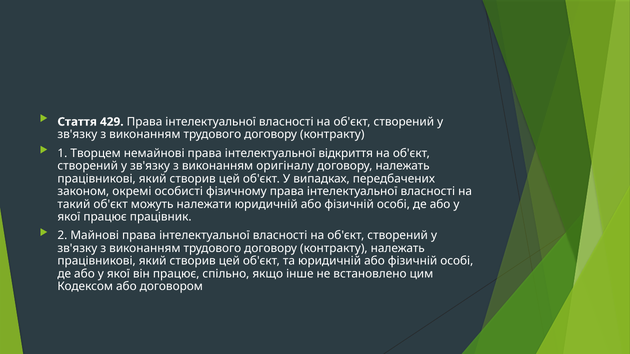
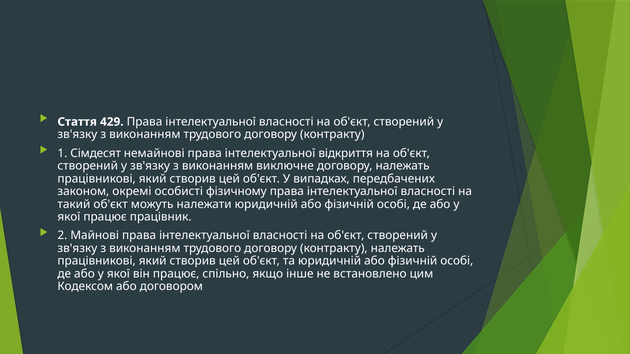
Творцем: Творцем -> Сімдесят
оригіналу: оригіналу -> виключне
